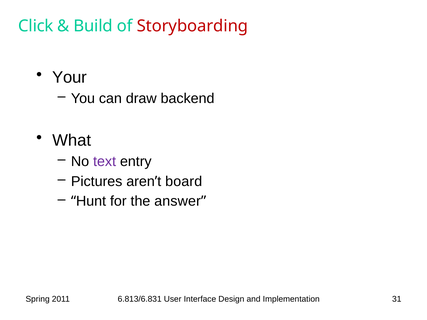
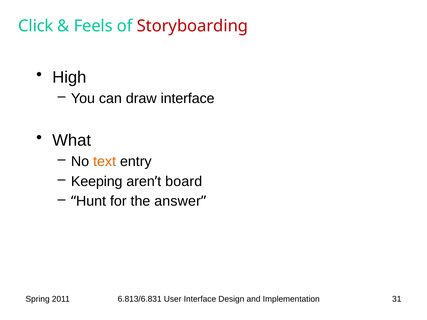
Build: Build -> Feels
Your: Your -> High
draw backend: backend -> interface
text colour: purple -> orange
Pictures: Pictures -> Keeping
